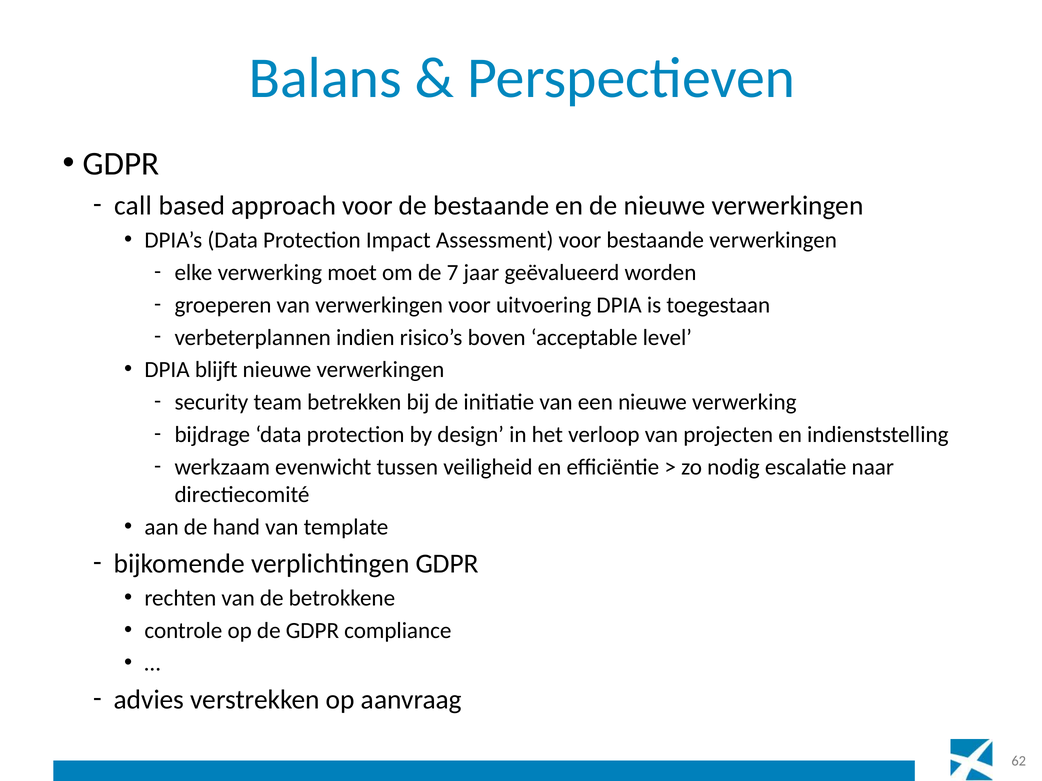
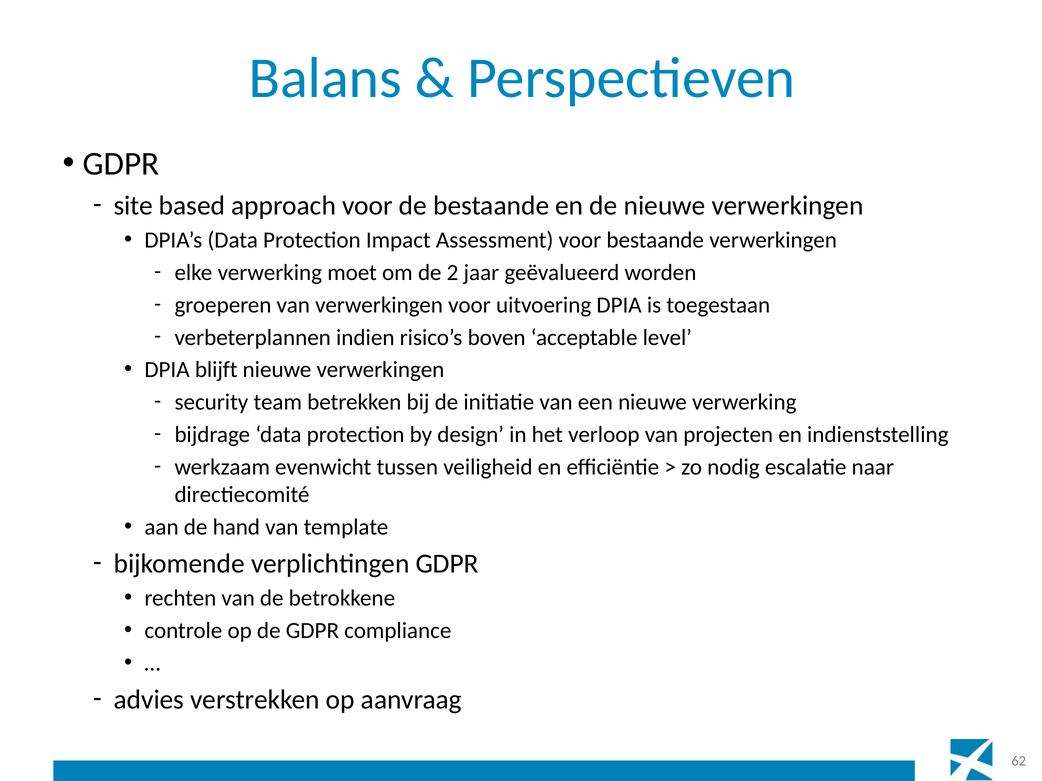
call: call -> site
7: 7 -> 2
